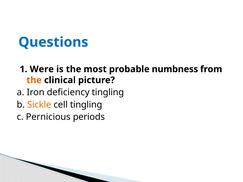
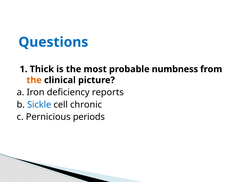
Were: Were -> Thick
deficiency tingling: tingling -> reports
Sickle colour: orange -> blue
cell tingling: tingling -> chronic
